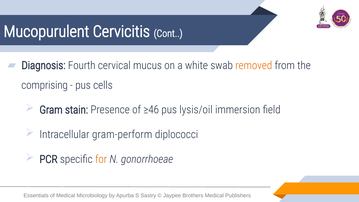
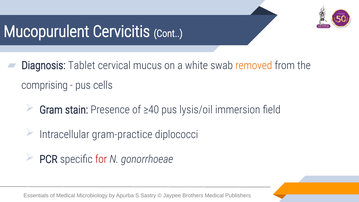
Fourth: Fourth -> Tablet
≥46: ≥46 -> ≥40
gram-perform: gram-perform -> gram-practice
for colour: orange -> red
